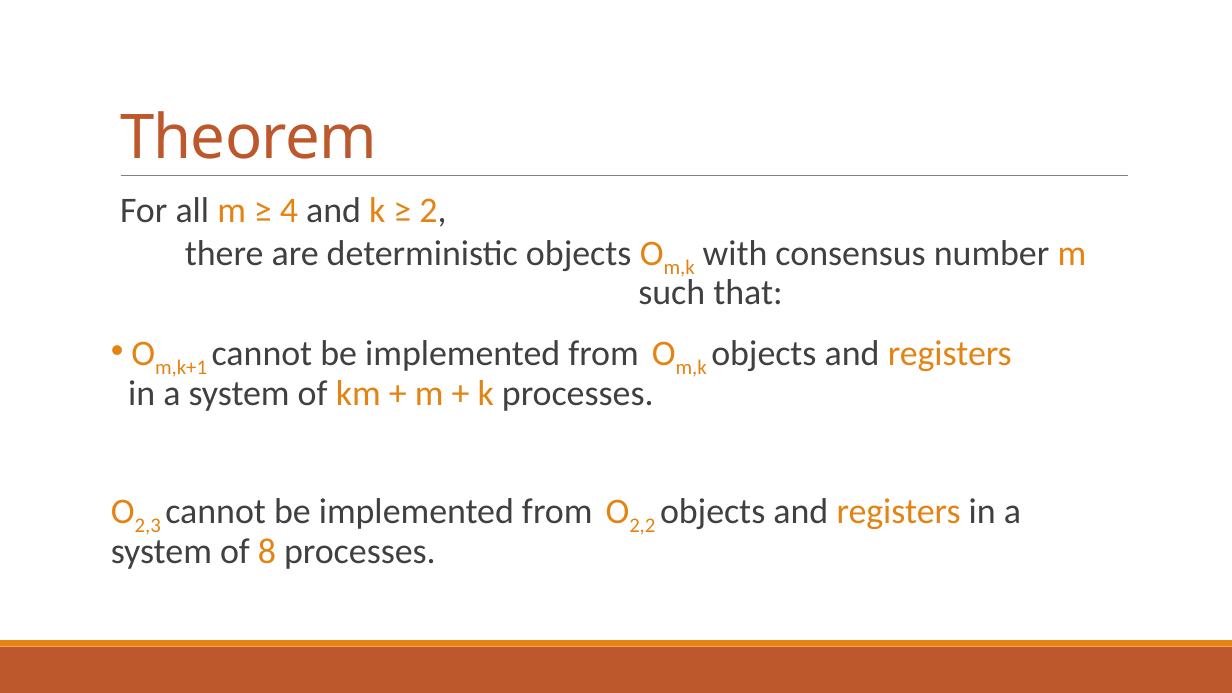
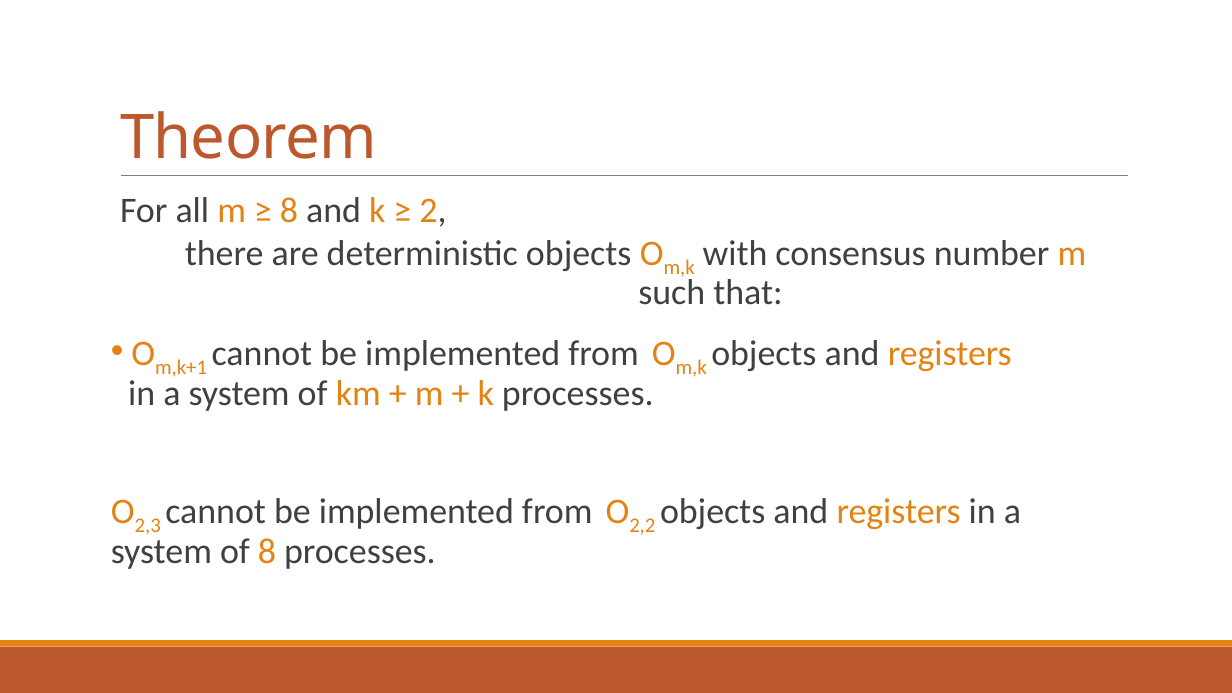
4 at (289, 210): 4 -> 8
